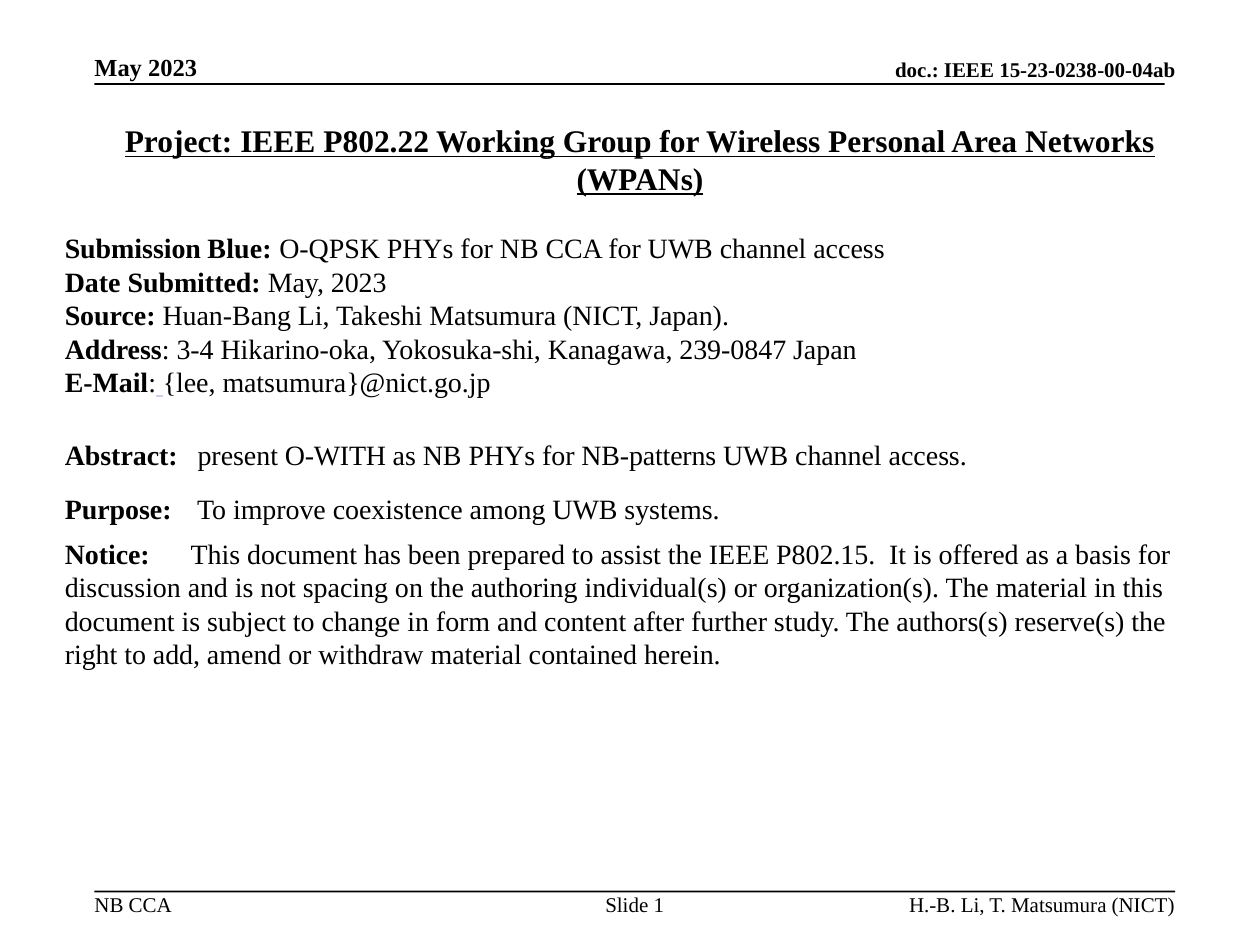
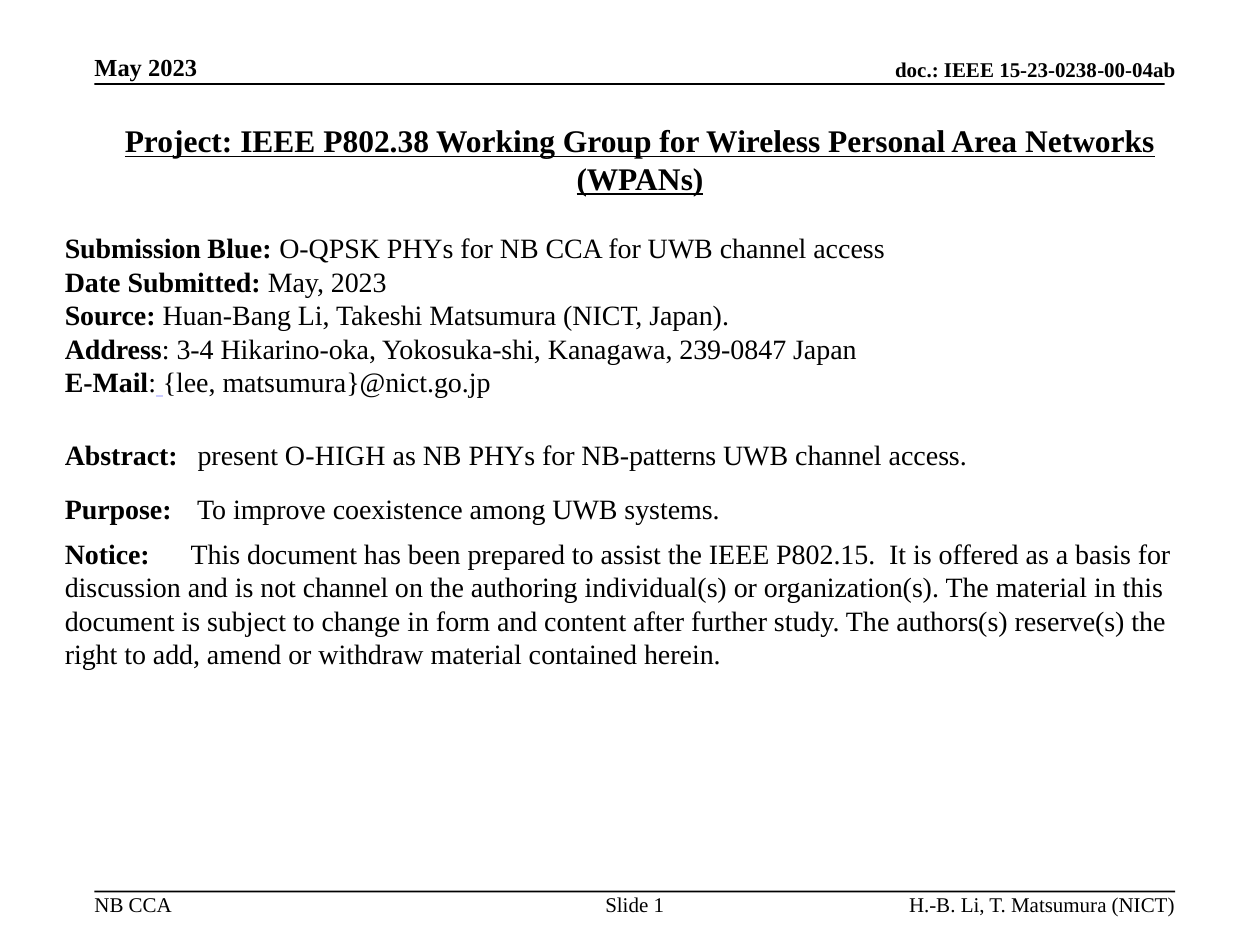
P802.22: P802.22 -> P802.38
O-WITH: O-WITH -> O-HIGH
not spacing: spacing -> channel
